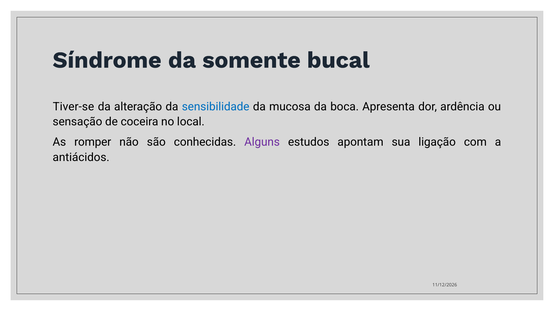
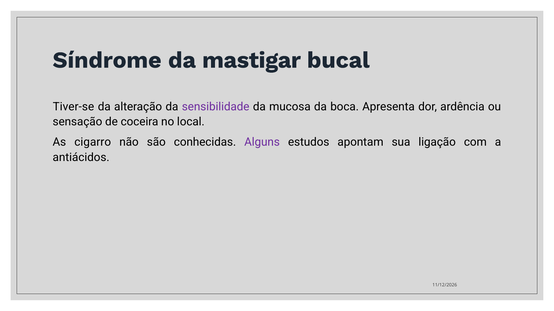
somente: somente -> mastigar
sensibilidade colour: blue -> purple
romper: romper -> cigarro
